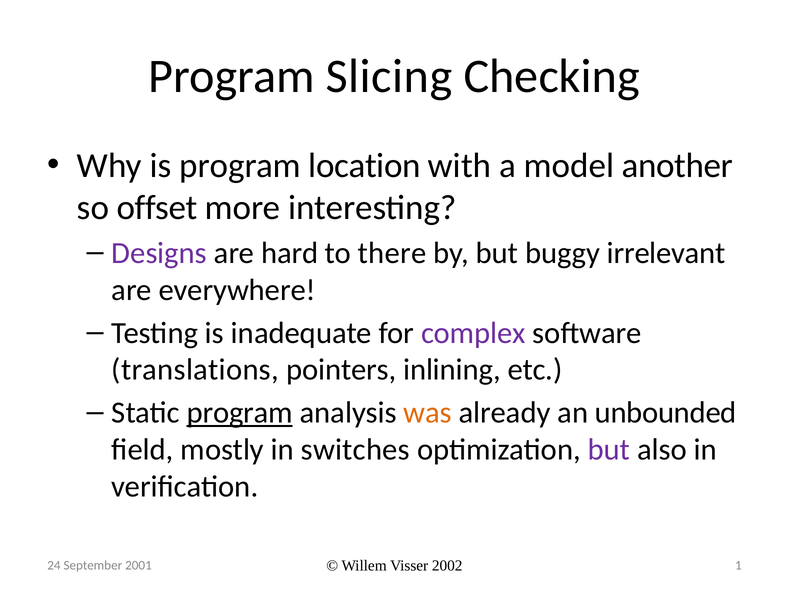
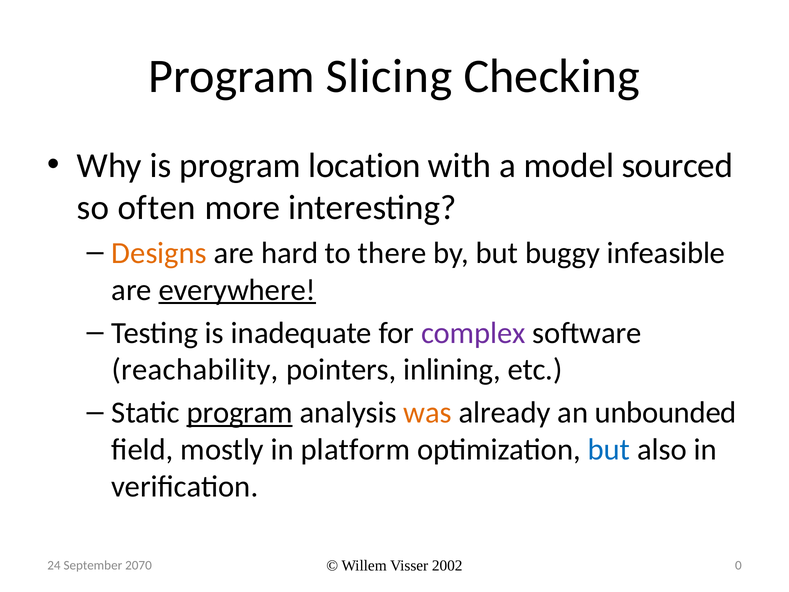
another: another -> sourced
offset: offset -> often
Designs colour: purple -> orange
irrelevant: irrelevant -> infeasible
everywhere underline: none -> present
translations: translations -> reachability
switches: switches -> platform
but at (609, 449) colour: purple -> blue
1: 1 -> 0
2001: 2001 -> 2070
